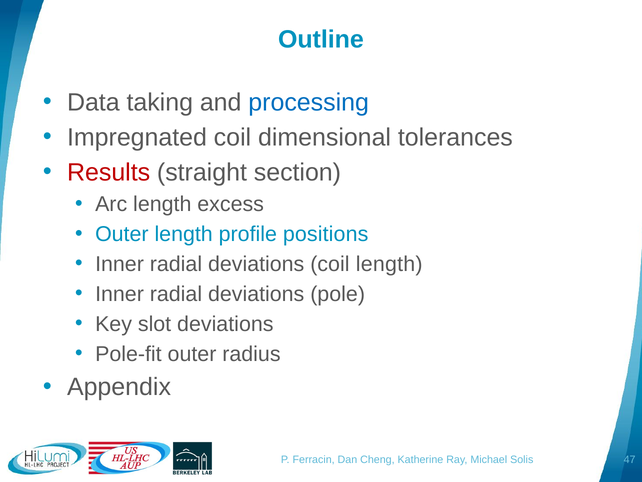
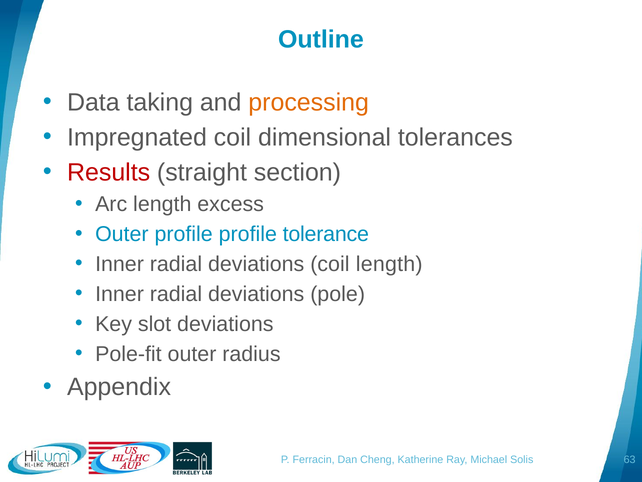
processing colour: blue -> orange
Outer length: length -> profile
positions: positions -> tolerance
47: 47 -> 63
